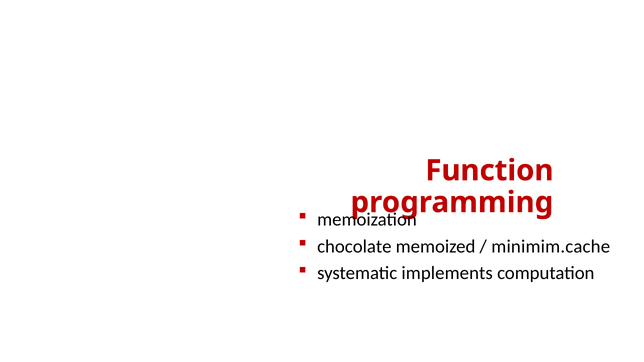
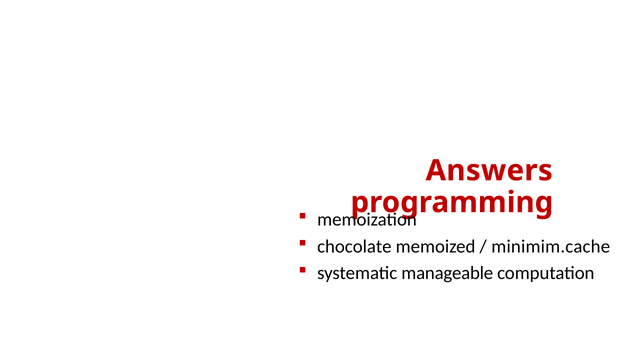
Function: Function -> Answers
implements: implements -> manageable
